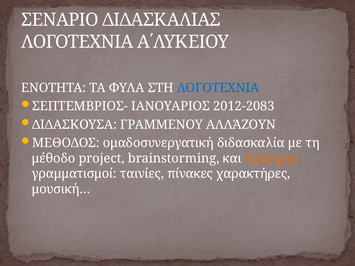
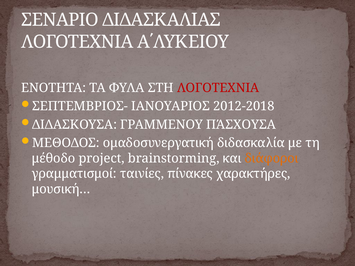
ΛΟΓΟΤΕΧΝΙΑ at (218, 88) colour: blue -> red
2012-2083: 2012-2083 -> 2012-2018
ΑΛΛΆΖΟΥΝ: ΑΛΛΆΖΟΥΝ -> ΠΆΣΧΟΥΣΑ
